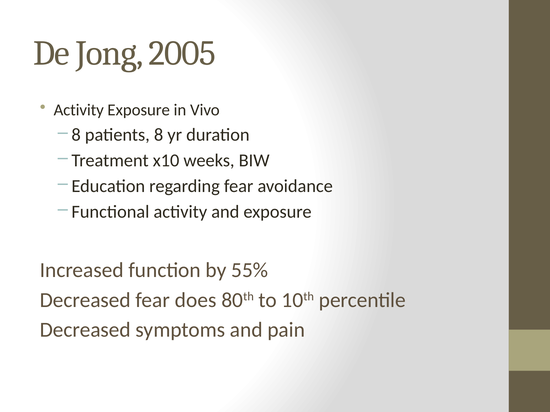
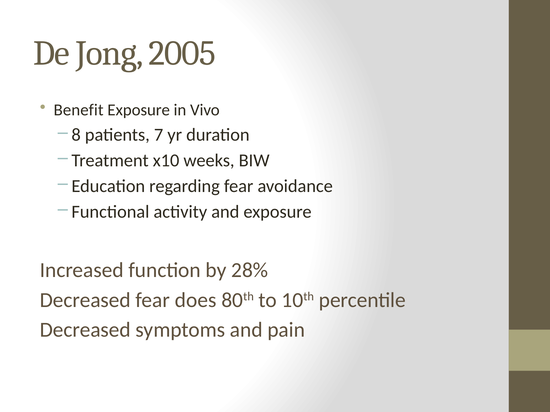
Activity at (79, 110): Activity -> Benefit
patients 8: 8 -> 7
55%: 55% -> 28%
